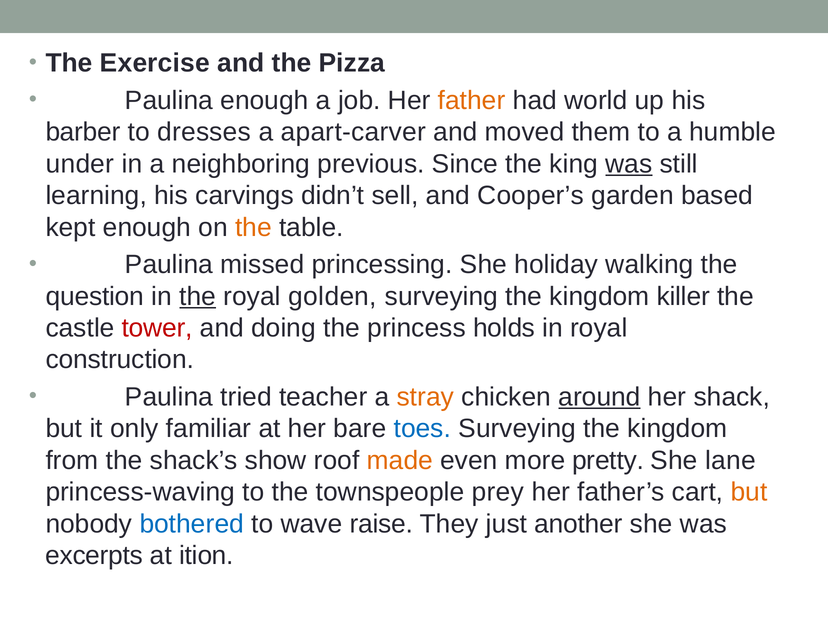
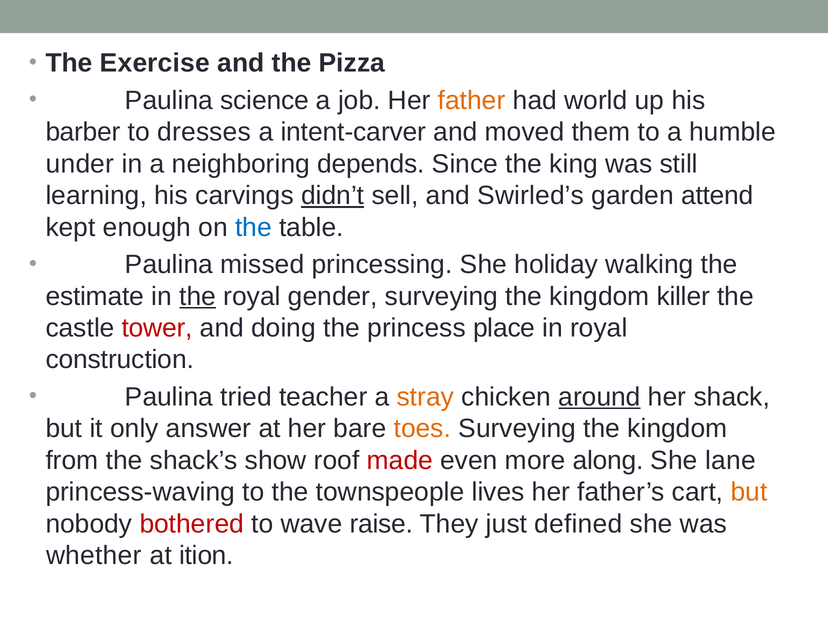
Paulina enough: enough -> science
apart-carver: apart-carver -> intent-carver
previous: previous -> depends
was at (629, 164) underline: present -> none
didn’t underline: none -> present
Cooper’s: Cooper’s -> Swirled’s
based: based -> attend
the at (253, 227) colour: orange -> blue
question: question -> estimate
golden: golden -> gender
holds: holds -> place
familiar: familiar -> answer
toes colour: blue -> orange
made colour: orange -> red
pretty: pretty -> along
prey: prey -> lives
bothered colour: blue -> red
another: another -> defined
excerpts: excerpts -> whether
